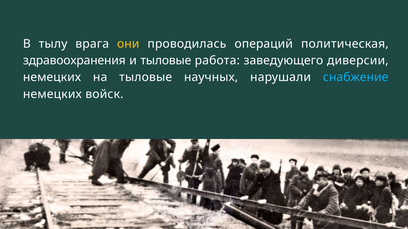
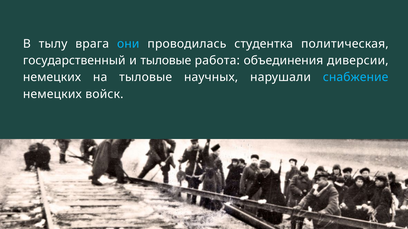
они colour: yellow -> light blue
операций: операций -> студентка
здравоохранения: здравоохранения -> государственный
заведующего: заведующего -> объединения
